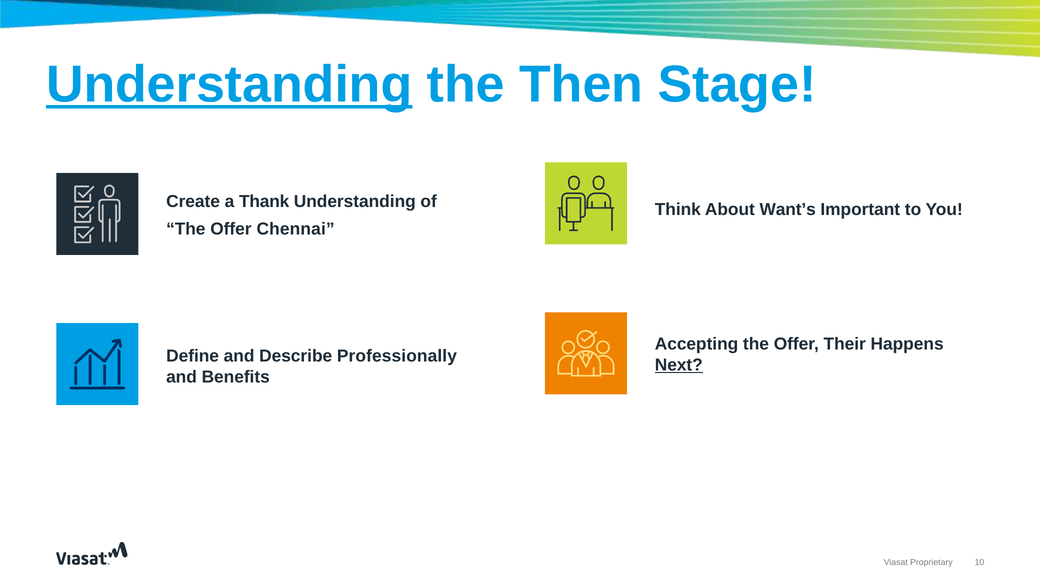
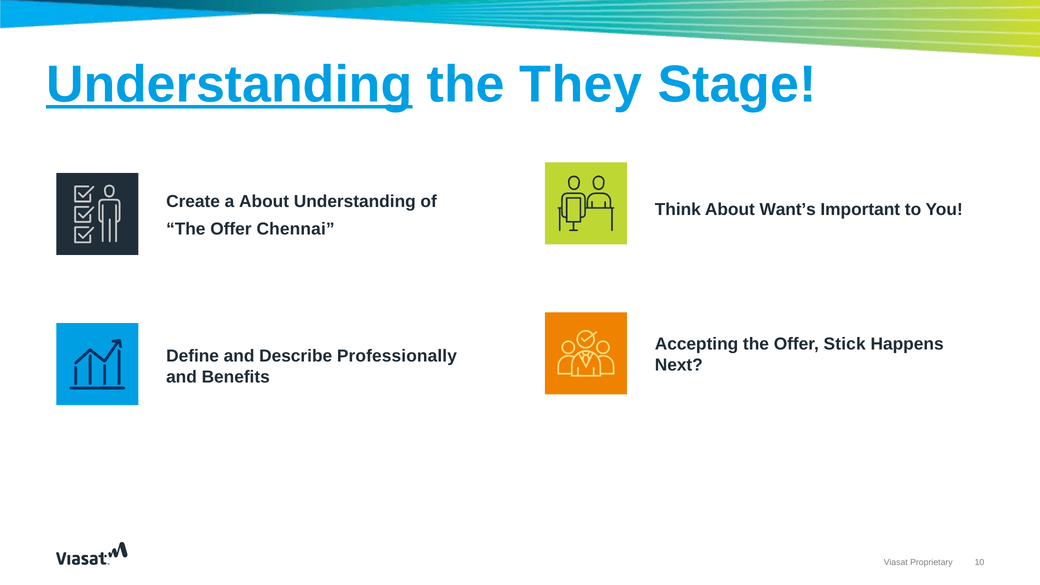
Then: Then -> They
a Thank: Thank -> About
Their: Their -> Stick
Next underline: present -> none
